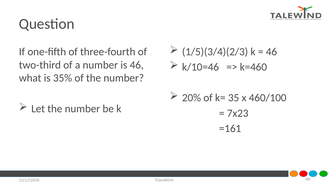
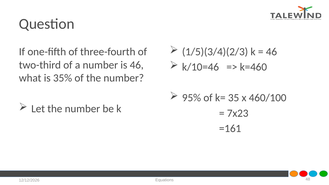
20%: 20% -> 95%
